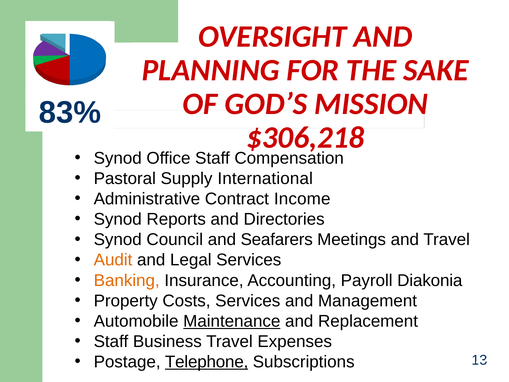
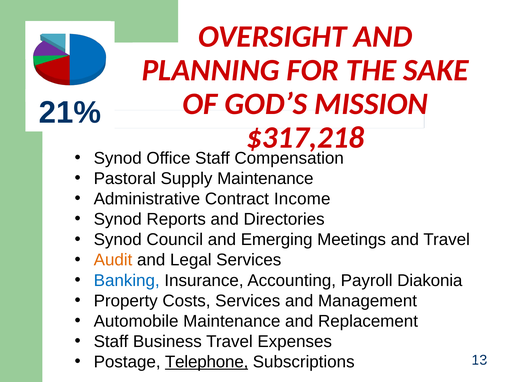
83%: 83% -> 21%
$306,218: $306,218 -> $317,218
Supply International: International -> Maintenance
Seafarers: Seafarers -> Emerging
Banking colour: orange -> blue
Maintenance at (232, 321) underline: present -> none
